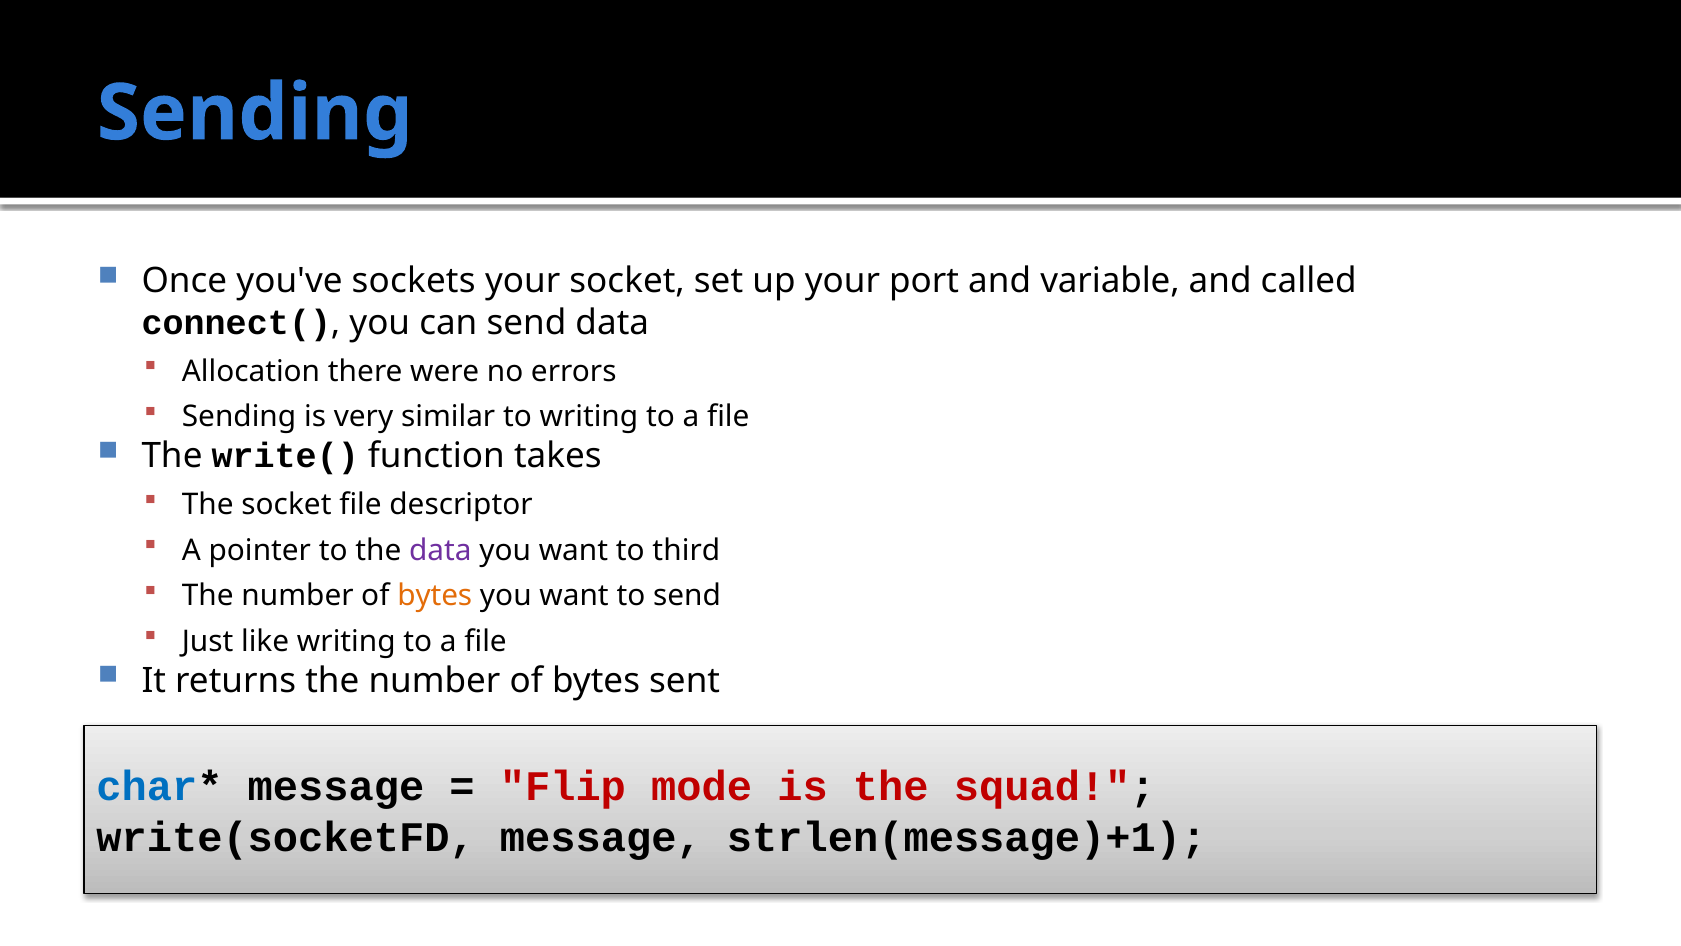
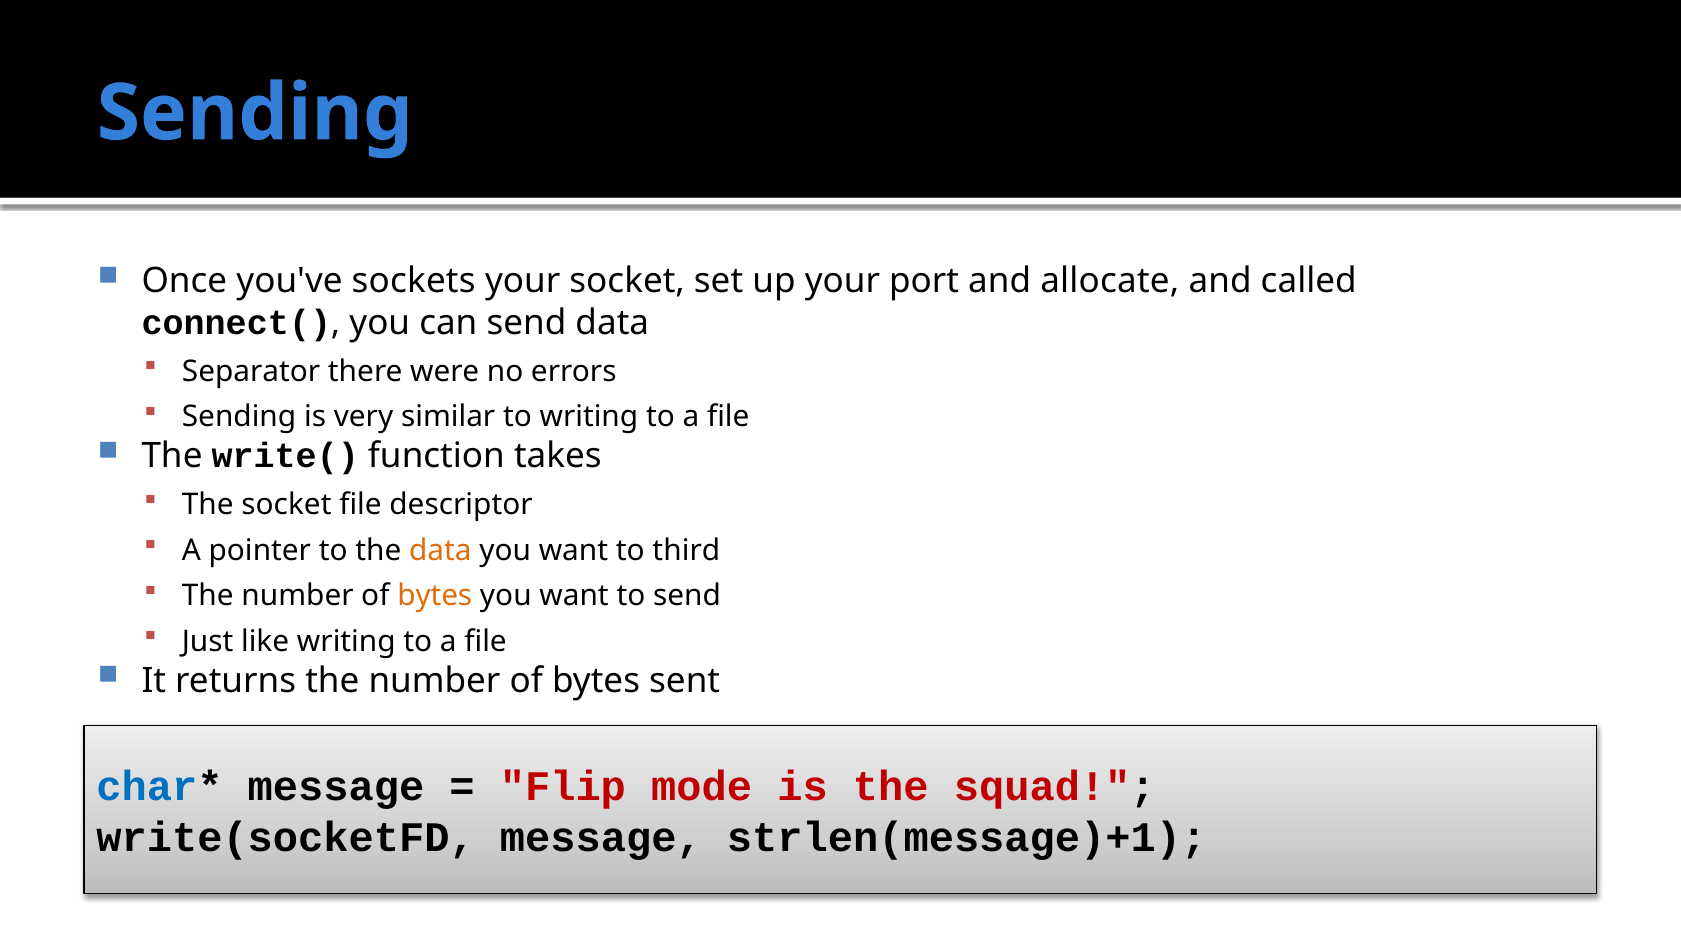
variable: variable -> allocate
Allocation: Allocation -> Separator
data at (440, 550) colour: purple -> orange
